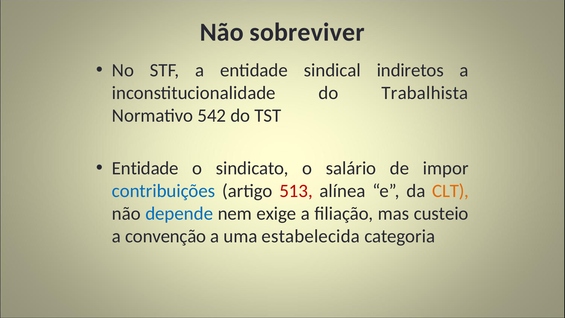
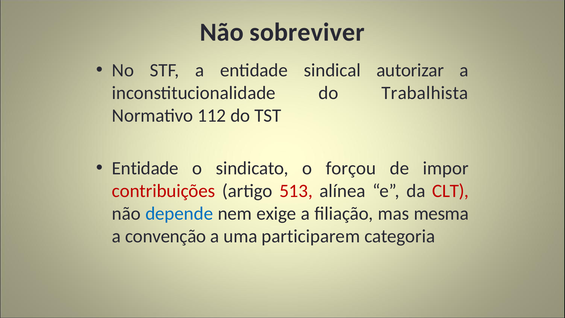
indiretos: indiretos -> autorizar
542: 542 -> 112
salário: salário -> forçou
contribuições colour: blue -> red
CLT colour: orange -> red
custeio: custeio -> mesma
estabelecida: estabelecida -> participarem
